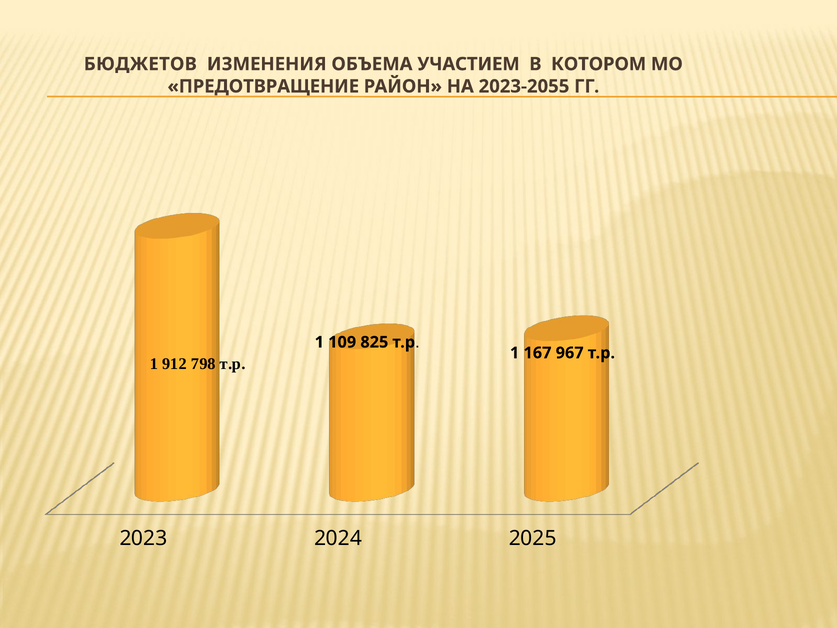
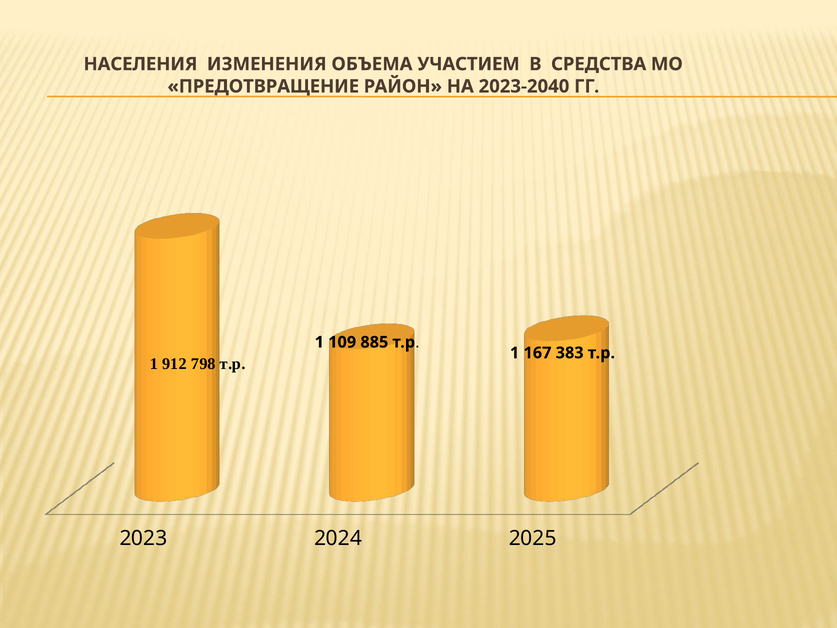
БЮДЖЕТОВ: БЮДЖЕТОВ -> НАСЕЛЕНИЯ
КОТОРОМ: КОТОРОМ -> СРЕДСТВА
2023-2055: 2023-2055 -> 2023-2040
825: 825 -> 885
967: 967 -> 383
